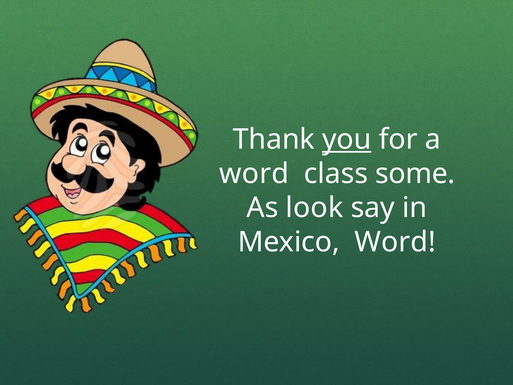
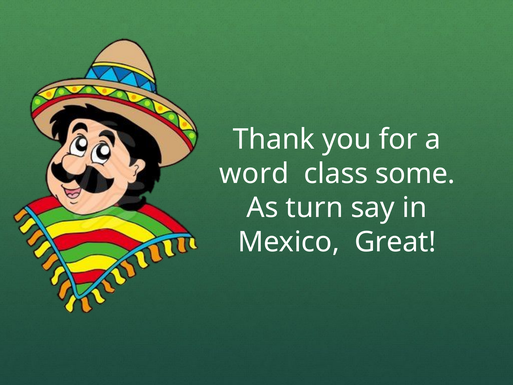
you underline: present -> none
look: look -> turn
Mexico Word: Word -> Great
